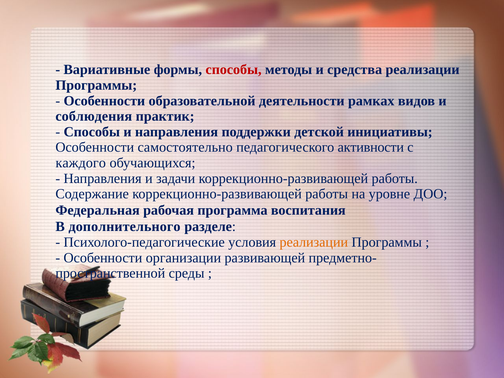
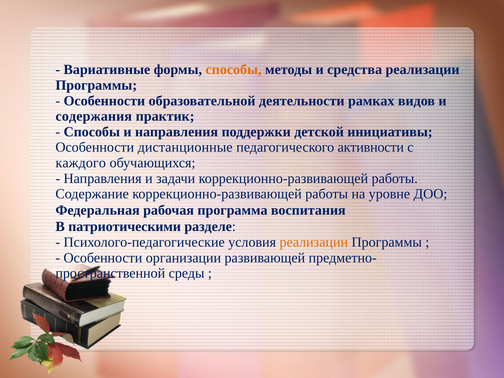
способы at (234, 70) colour: red -> orange
соблюдения: соблюдения -> содержания
самостоятельно: самостоятельно -> дистанционные
дополнительного: дополнительного -> патриотическими
